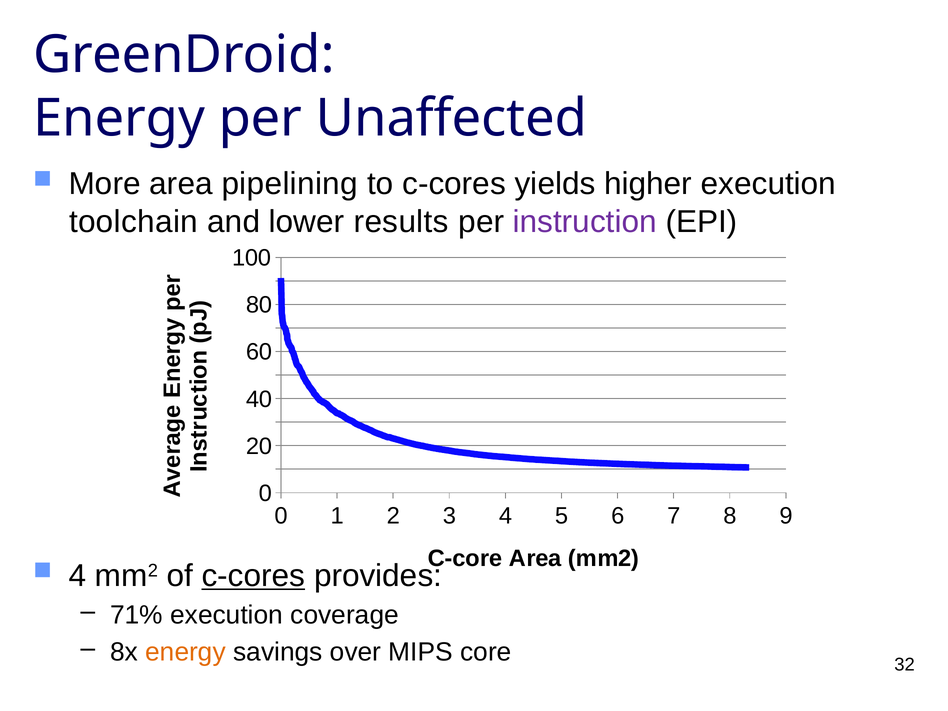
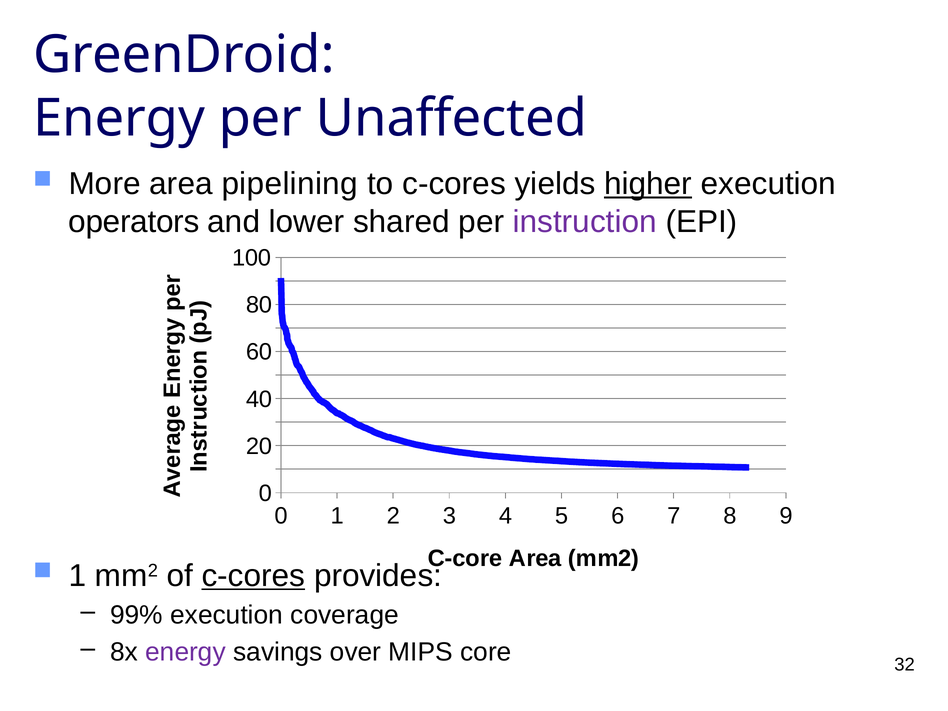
higher underline: none -> present
toolchain: toolchain -> operators
results: results -> shared
4 at (78, 576): 4 -> 1
71%: 71% -> 99%
energy at (186, 652) colour: orange -> purple
